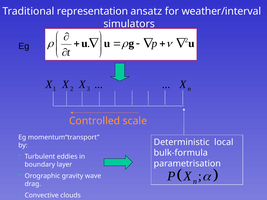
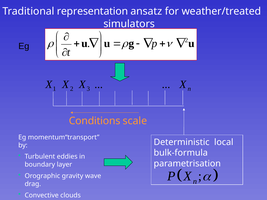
weather/interval: weather/interval -> weather/treated
Controlled: Controlled -> Conditions
